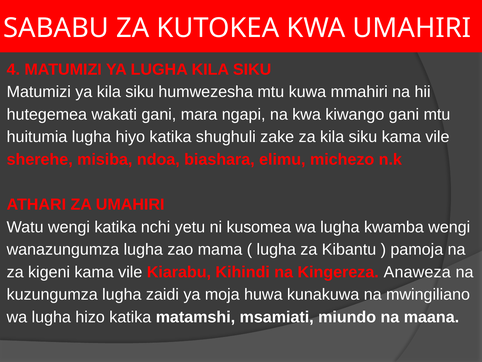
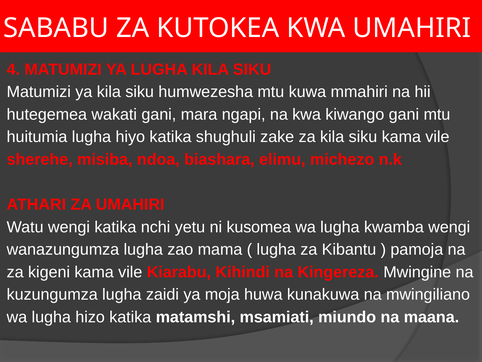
Anaweza: Anaweza -> Mwingine
